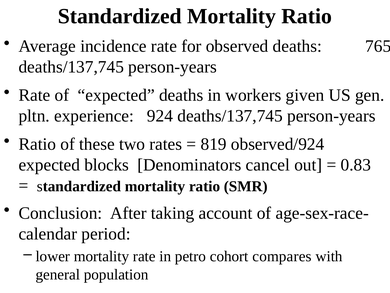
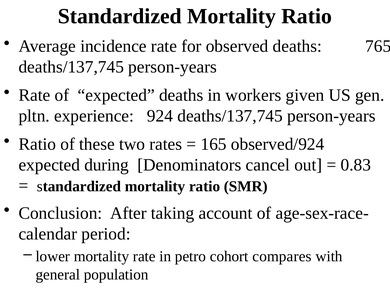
819: 819 -> 165
blocks: blocks -> during
